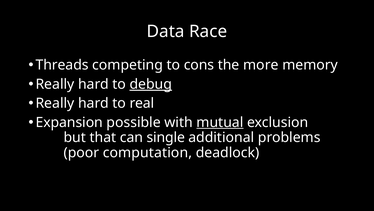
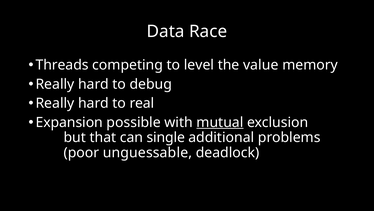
cons: cons -> level
more: more -> value
debug underline: present -> none
computation: computation -> unguessable
